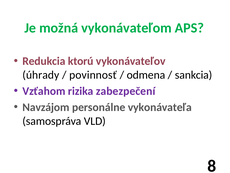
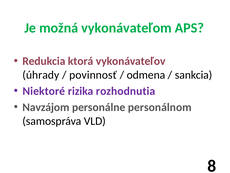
ktorú: ktorú -> ktorá
Vzťahom: Vzťahom -> Niektoré
zabezpečení: zabezpečení -> rozhodnutia
vykonávateľa: vykonávateľa -> personálnom
